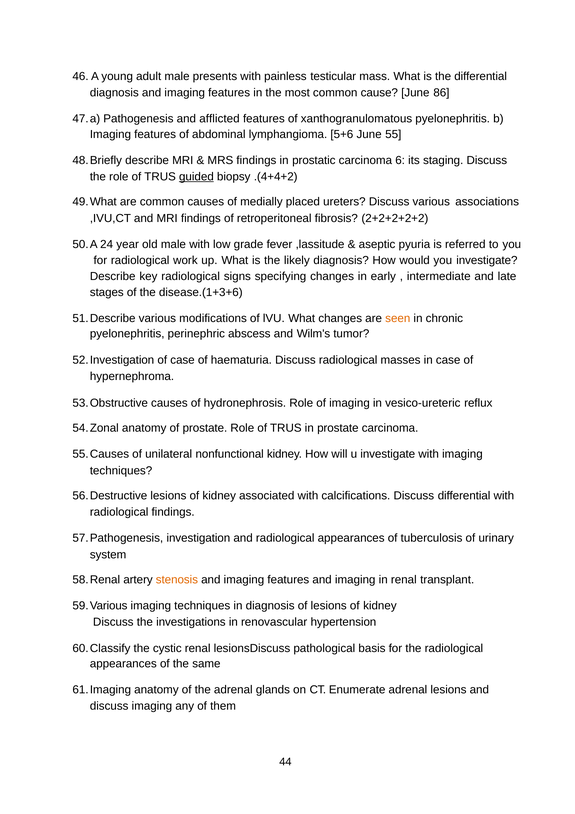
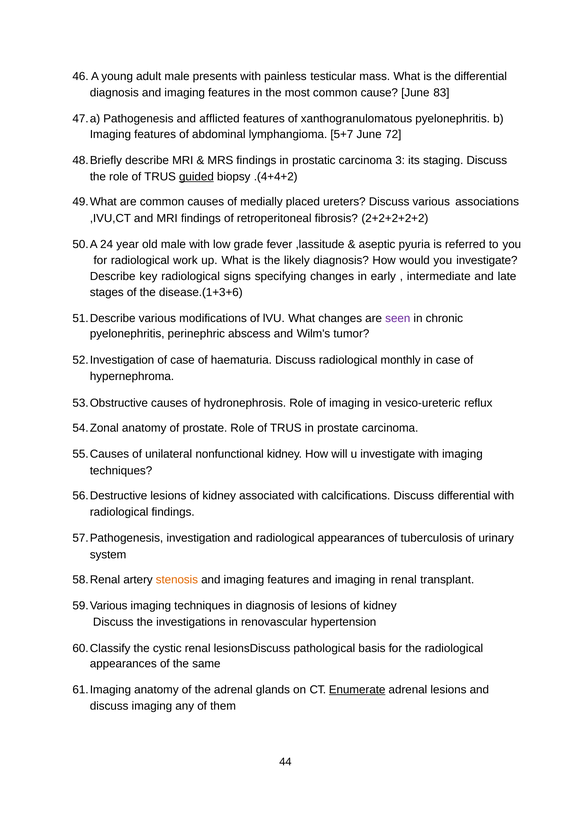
86: 86 -> 83
5+6: 5+6 -> 5+7
55: 55 -> 72
6: 6 -> 3
seen colour: orange -> purple
masses: masses -> monthly
Enumerate underline: none -> present
